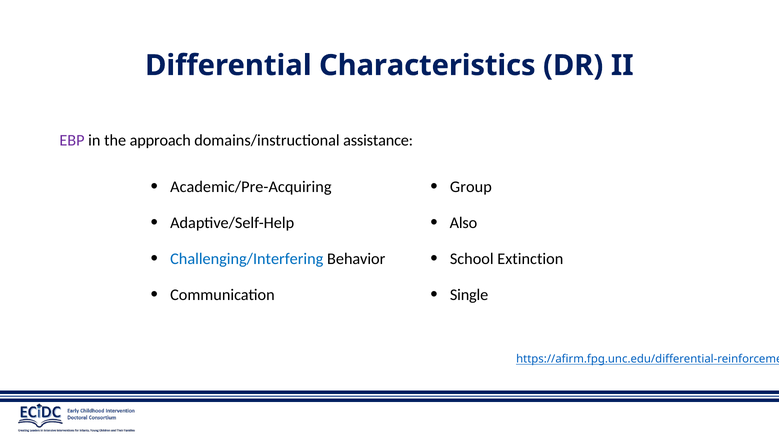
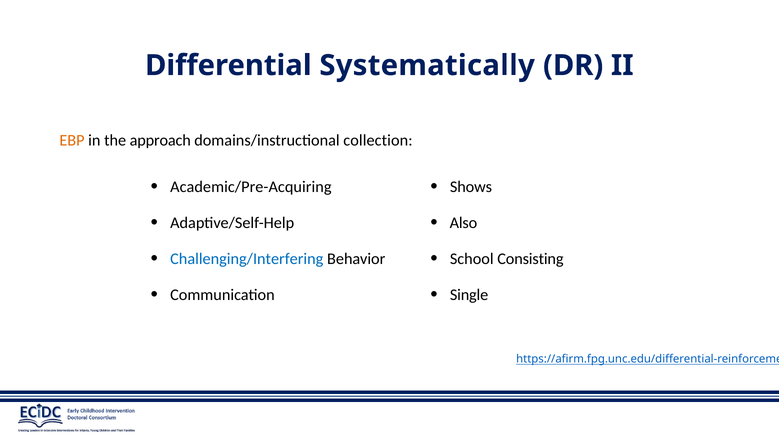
Characteristics: Characteristics -> Systematically
EBP colour: purple -> orange
assistance: assistance -> collection
Group: Group -> Shows
Extinction: Extinction -> Consisting
